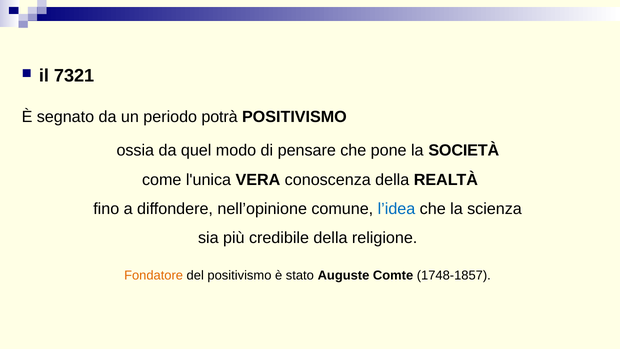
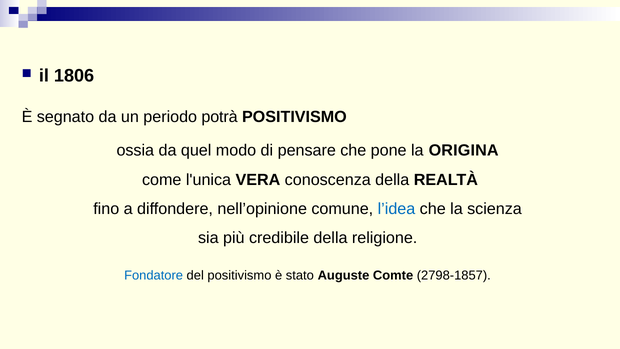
7321: 7321 -> 1806
SOCIETÀ: SOCIETÀ -> ORIGINA
Fondatore colour: orange -> blue
1748-1857: 1748-1857 -> 2798-1857
